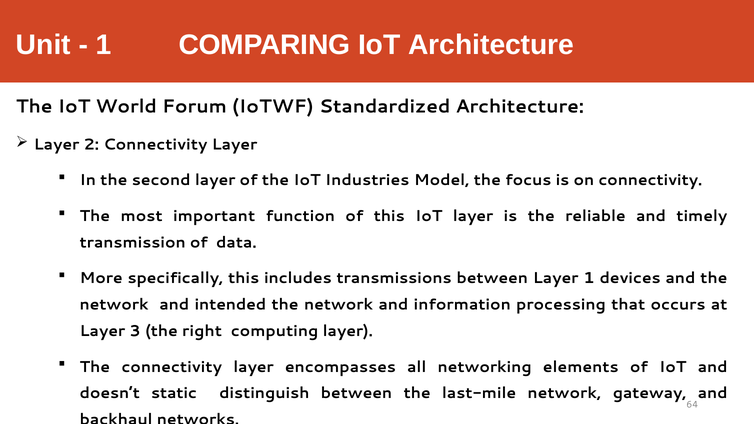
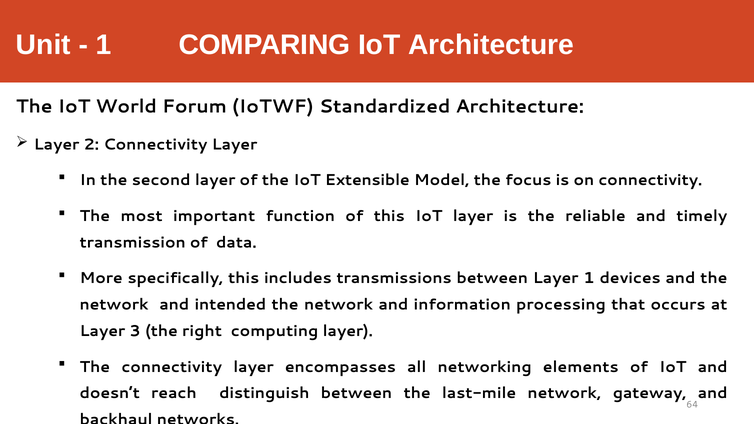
Industries: Industries -> Extensible
static: static -> reach
